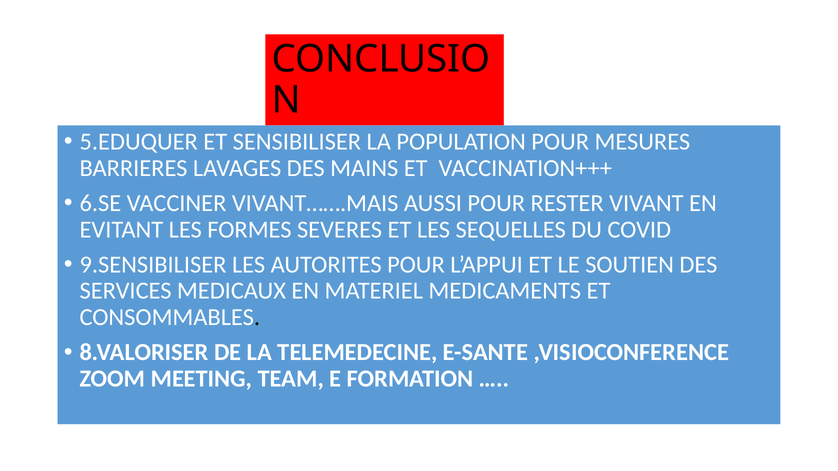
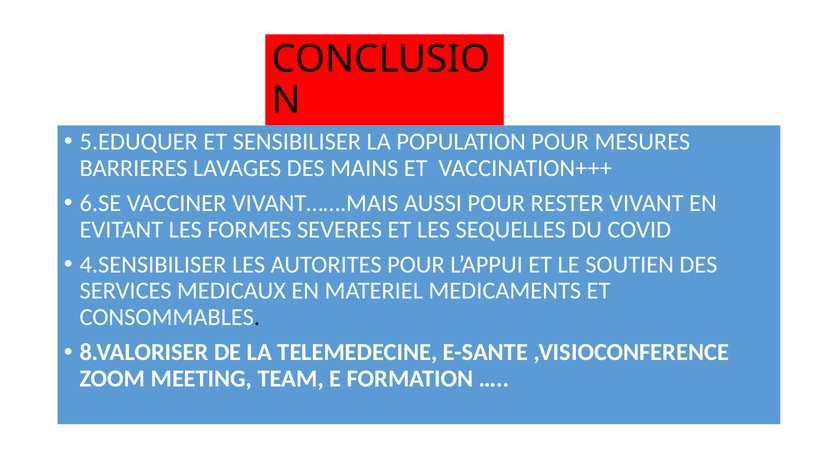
9.SENSIBILISER: 9.SENSIBILISER -> 4.SENSIBILISER
